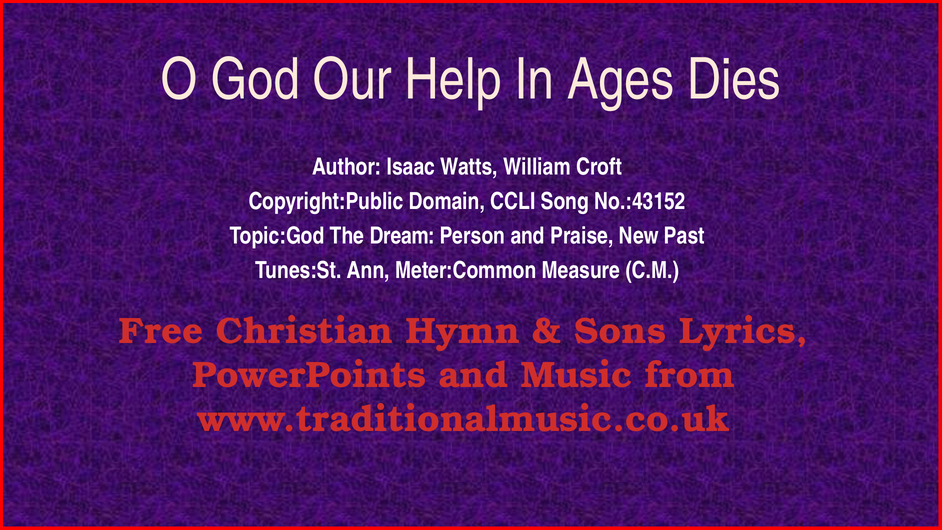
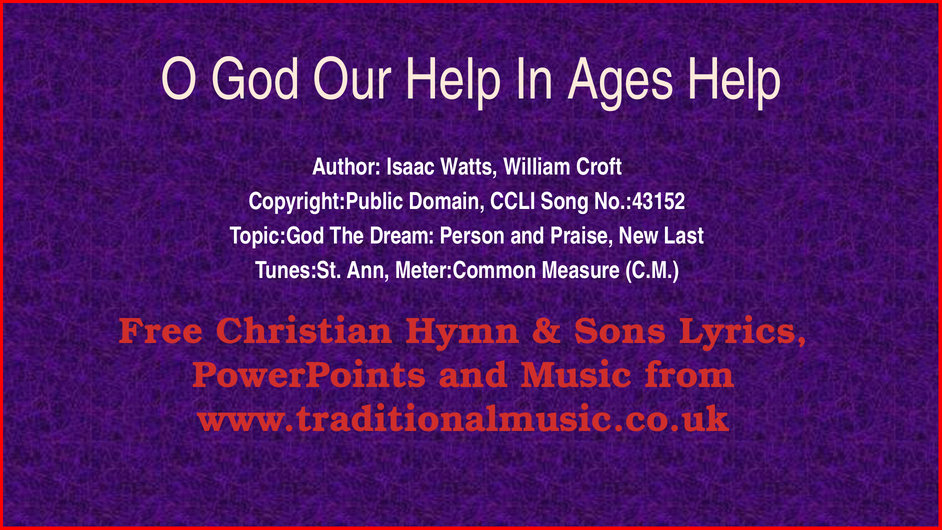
Ages Dies: Dies -> Help
Past: Past -> Last
